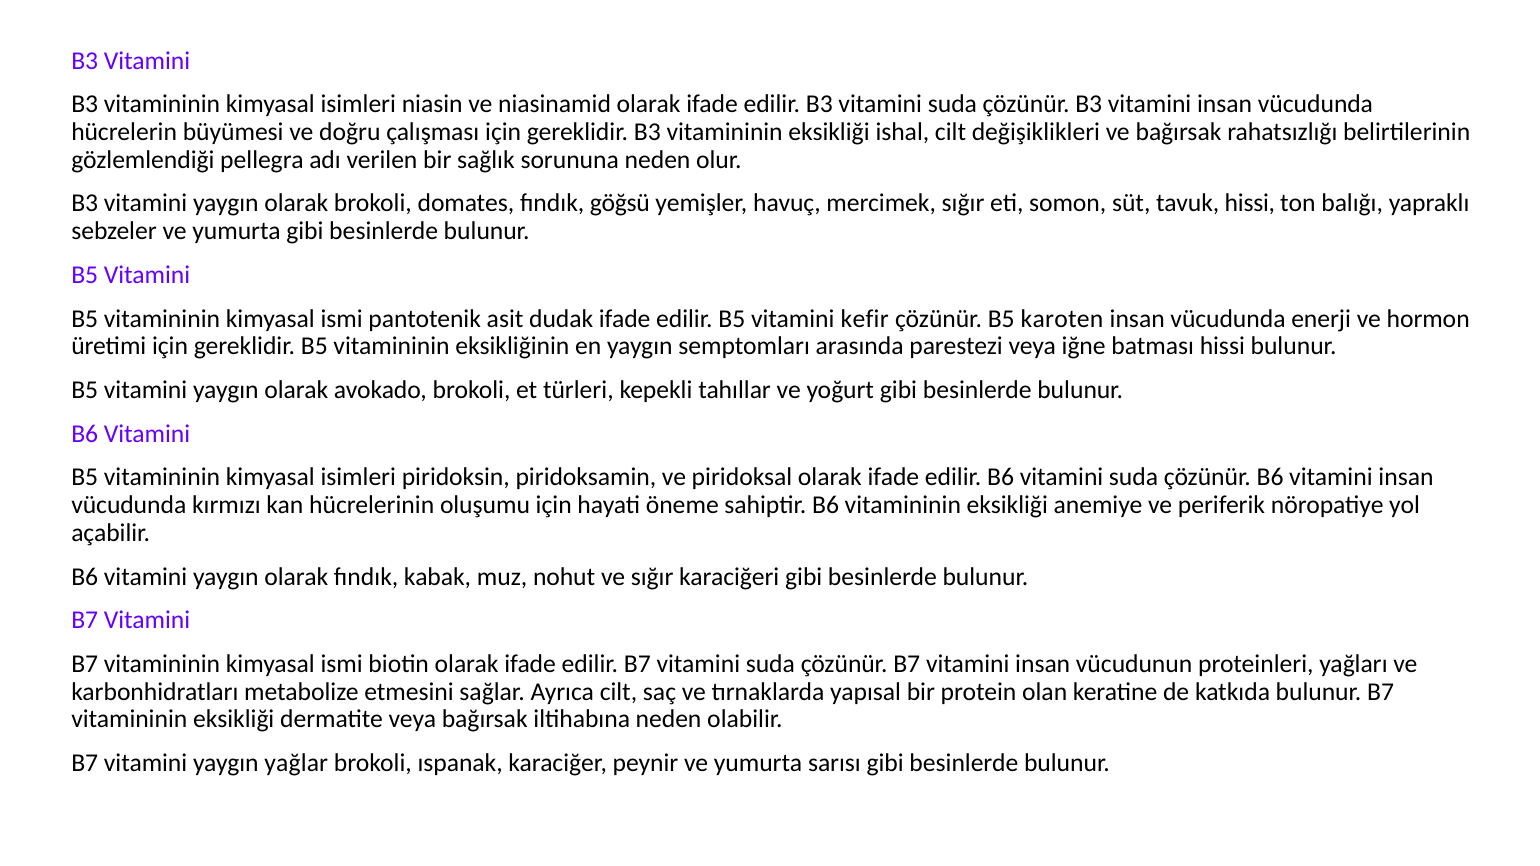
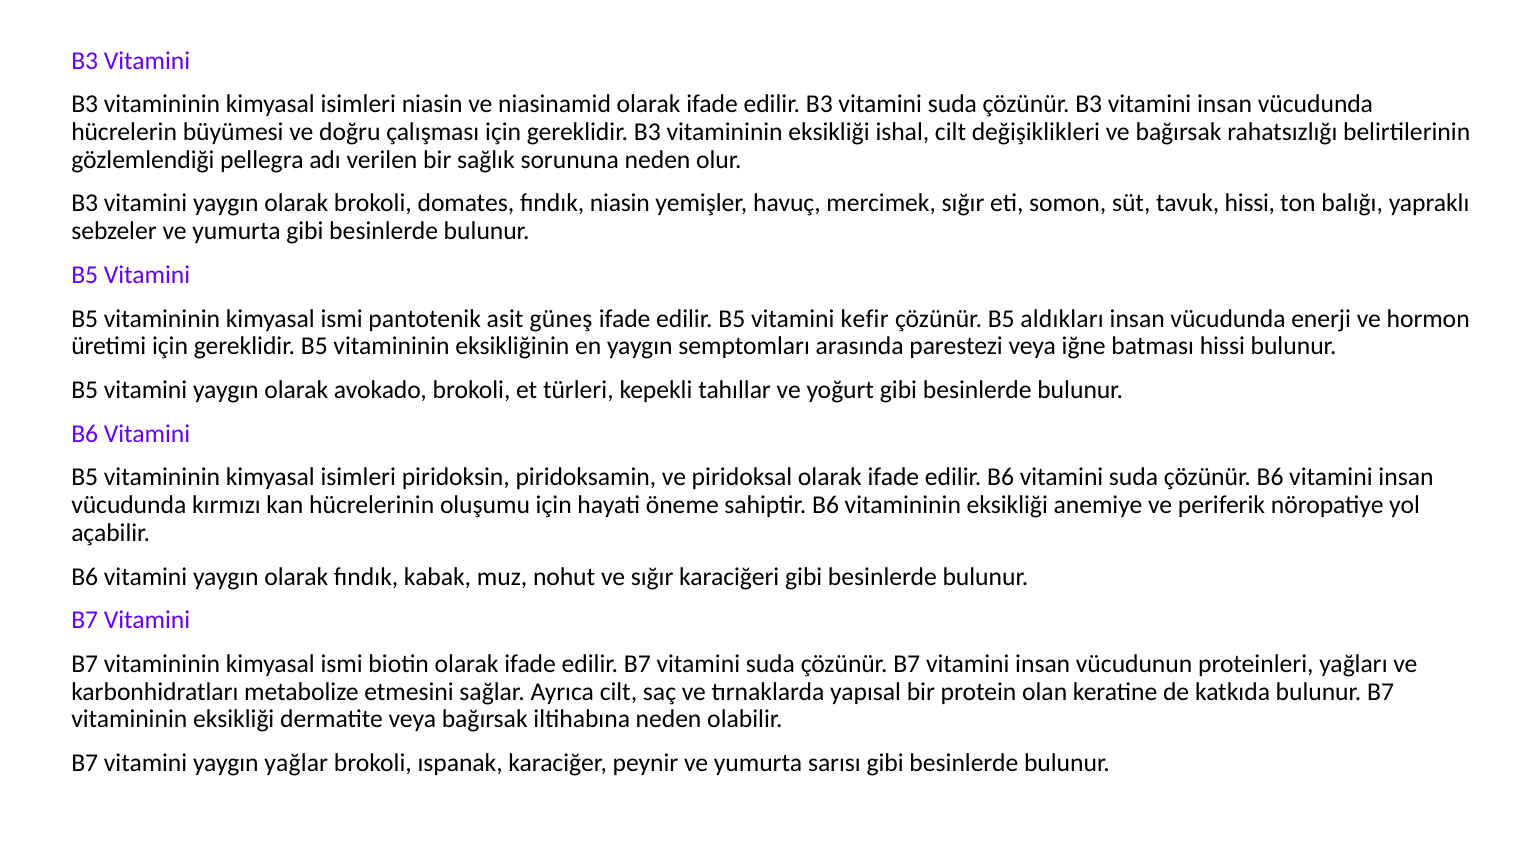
fındık göğsü: göğsü -> niasin
dudak: dudak -> güneş
karoten: karoten -> aldıkları
